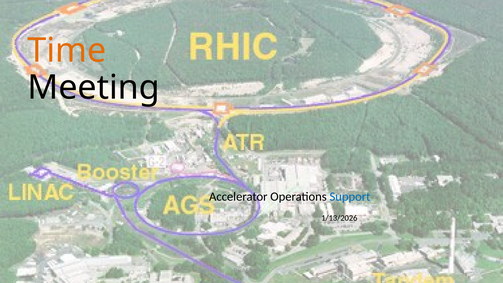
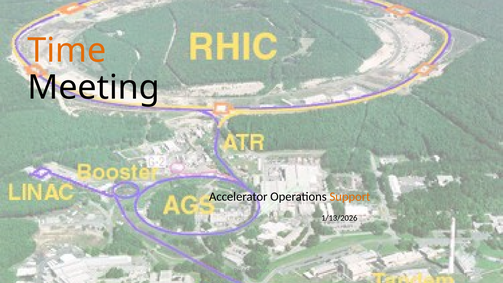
Support colour: blue -> orange
